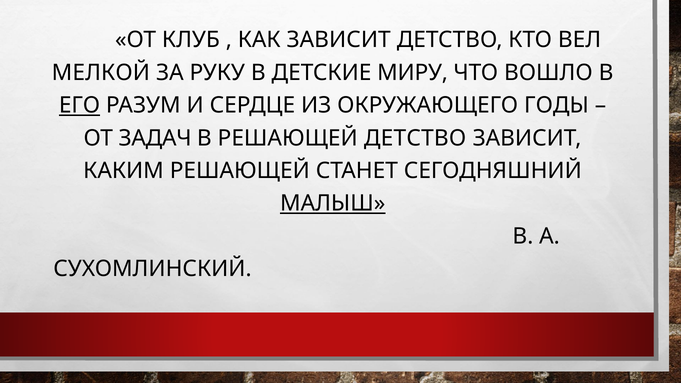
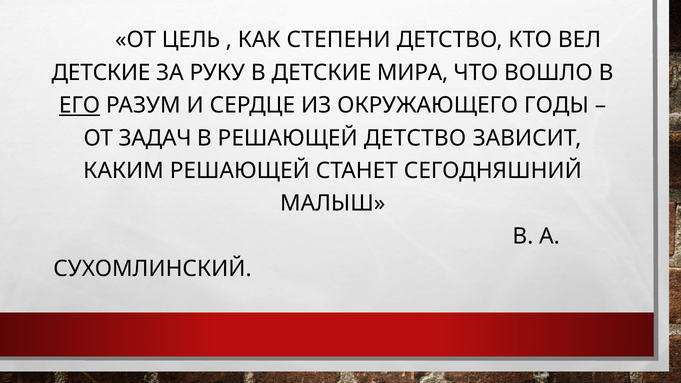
КЛУБ: КЛУБ -> ЦЕЛЬ
КАК ЗАВИСИТ: ЗАВИСИТ -> СТЕПЕНИ
МЕЛКОЙ at (101, 73): МЕЛКОЙ -> ДЕТСКИЕ
МИРУ: МИРУ -> МИРА
МАЛЫШ underline: present -> none
